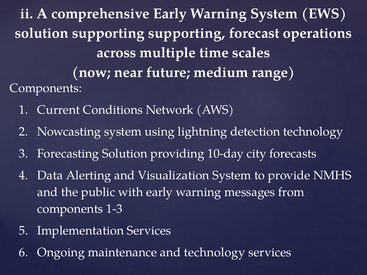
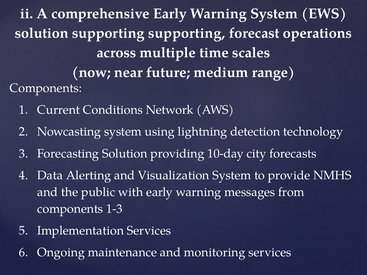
and technology: technology -> monitoring
